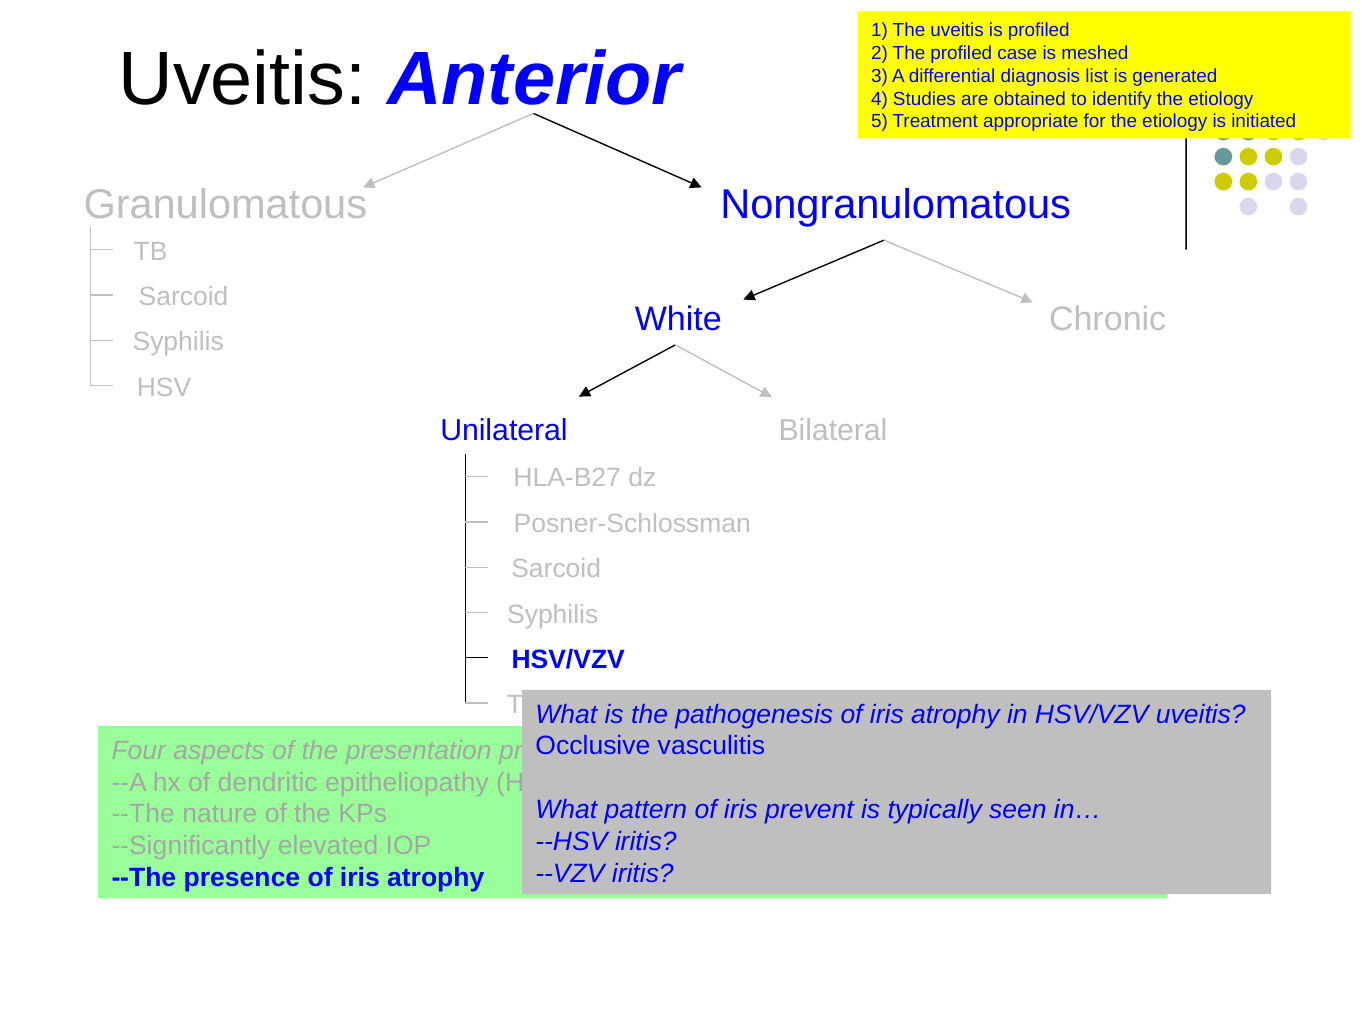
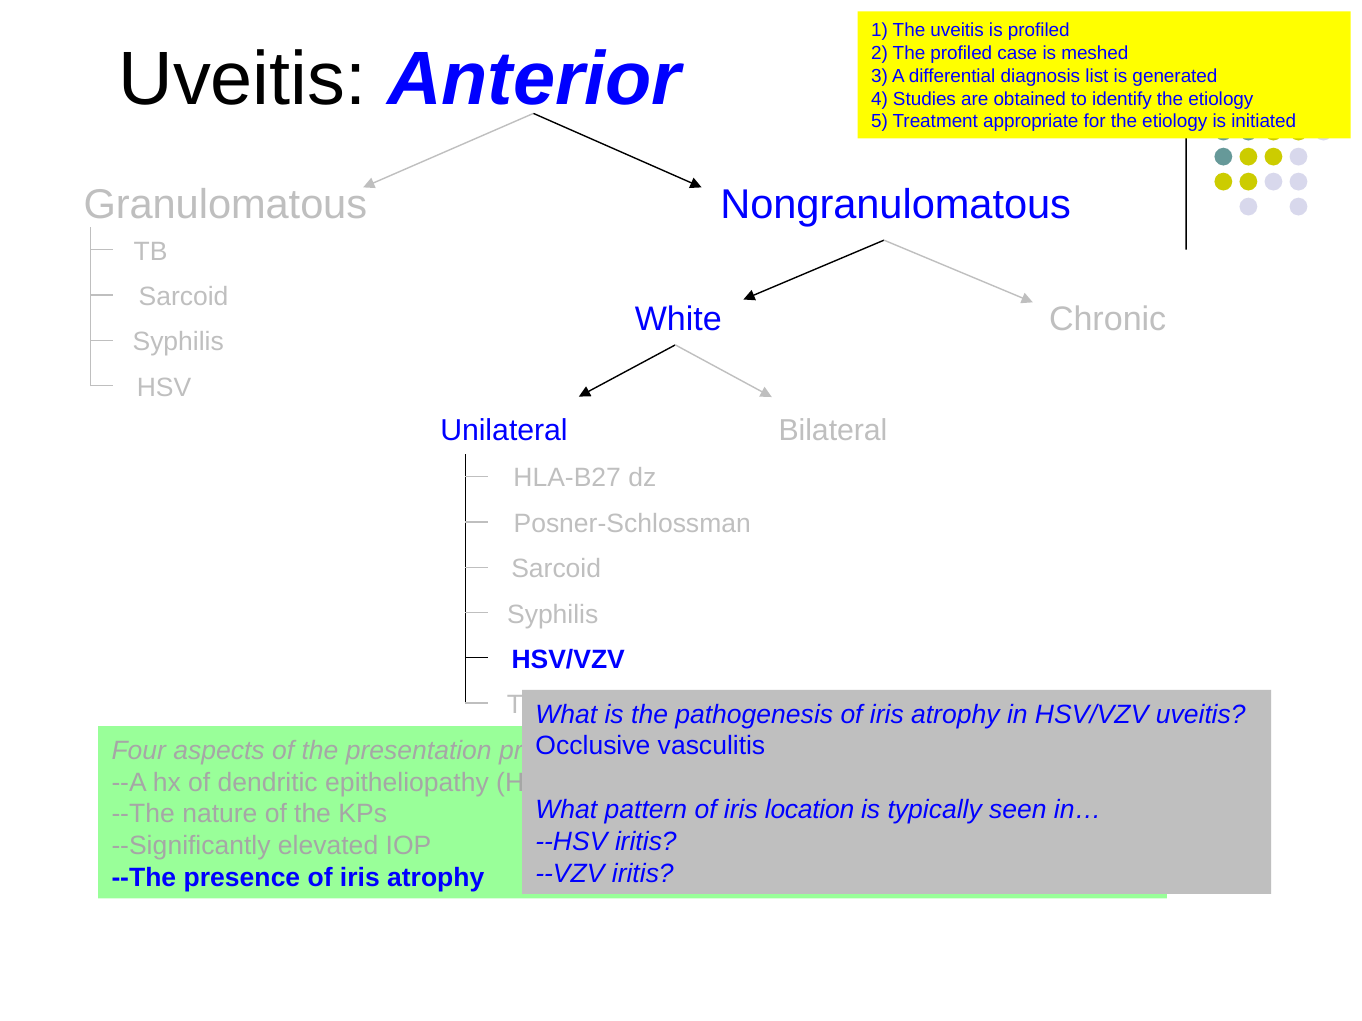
prevent: prevent -> location
